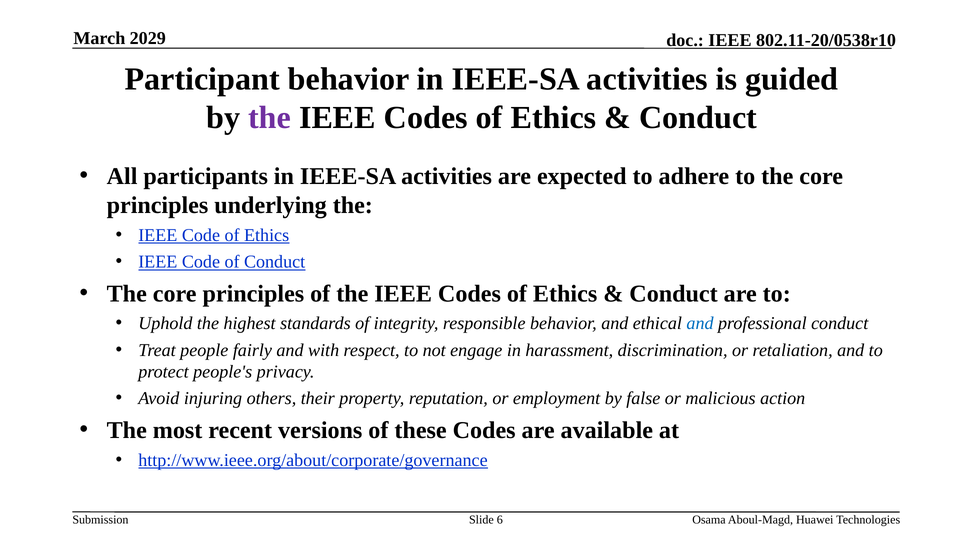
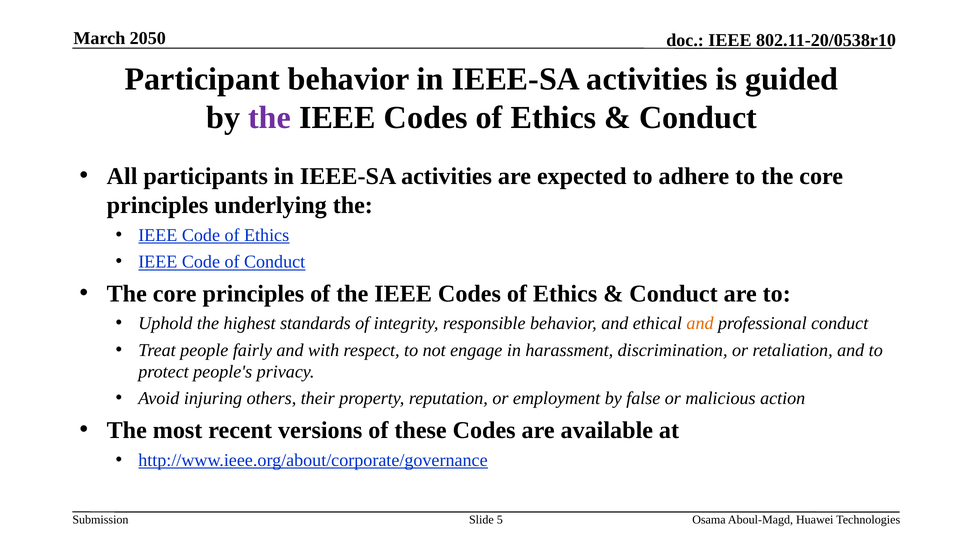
2029: 2029 -> 2050
and at (700, 324) colour: blue -> orange
6: 6 -> 5
